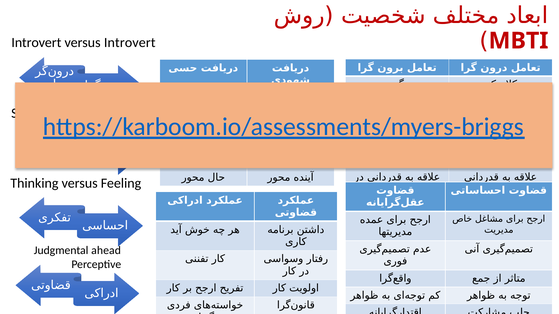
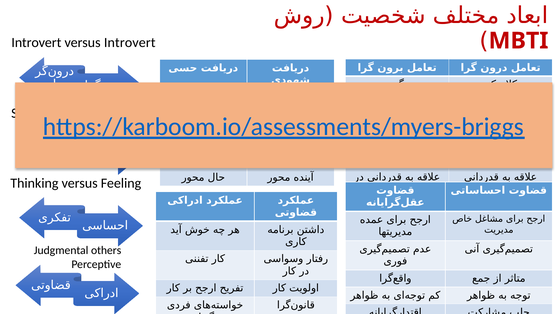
ahead: ahead -> others
